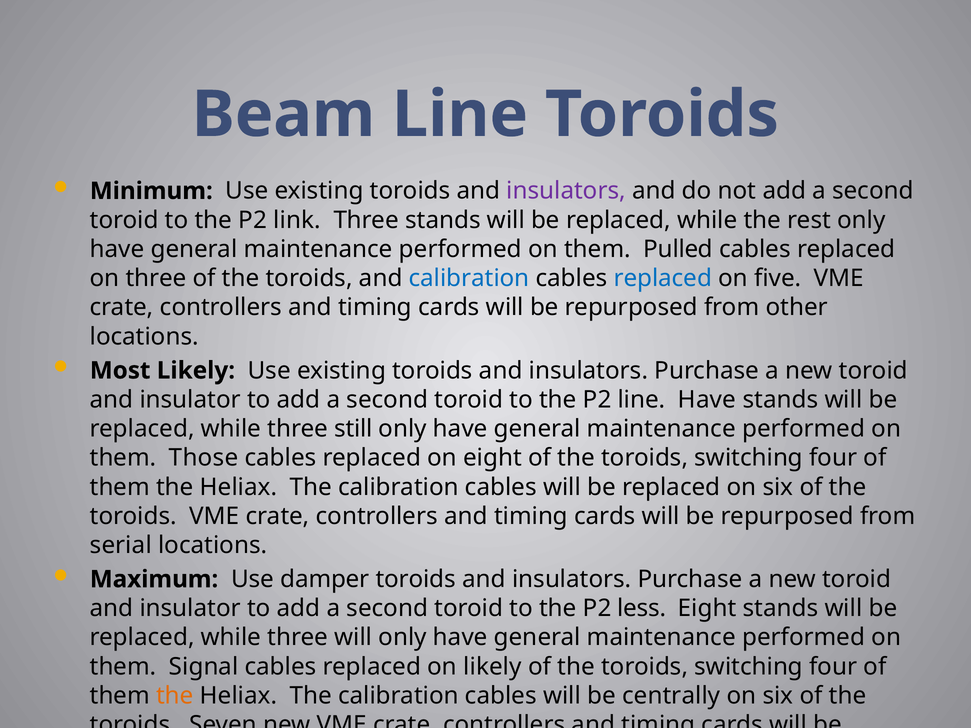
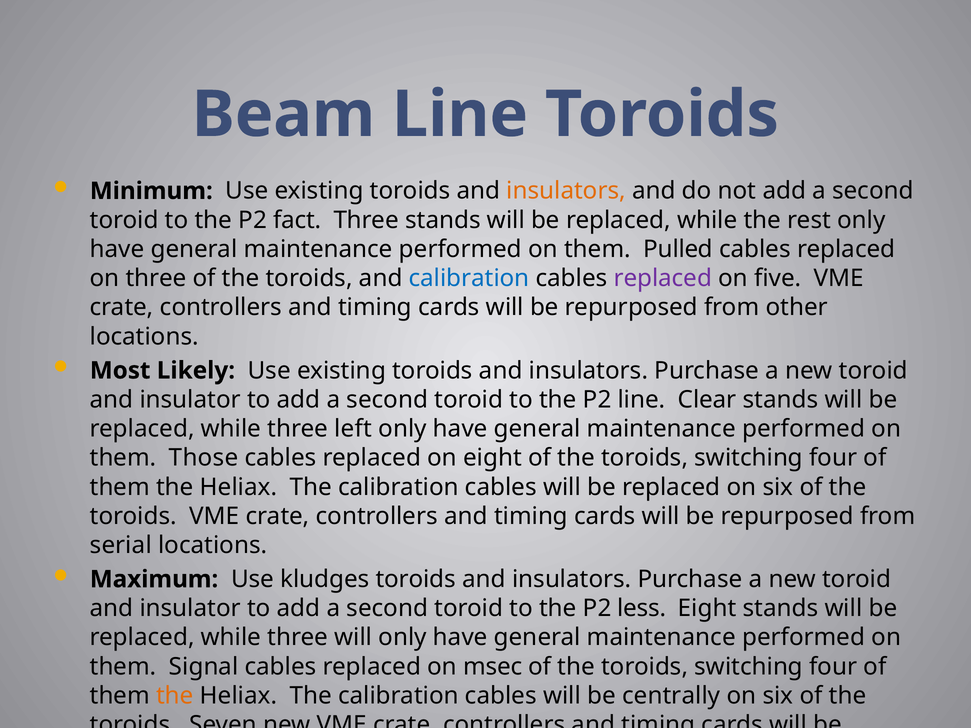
insulators at (566, 191) colour: purple -> orange
link: link -> fact
replaced at (663, 278) colour: blue -> purple
line Have: Have -> Clear
still: still -> left
damper: damper -> kludges
on likely: likely -> msec
